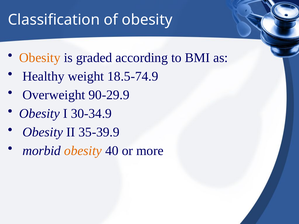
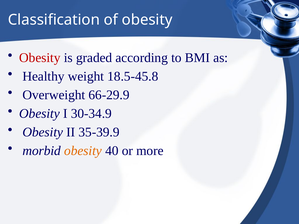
Obesity at (40, 58) colour: orange -> red
18.5-74.9: 18.5-74.9 -> 18.5-45.8
90-29.9: 90-29.9 -> 66-29.9
